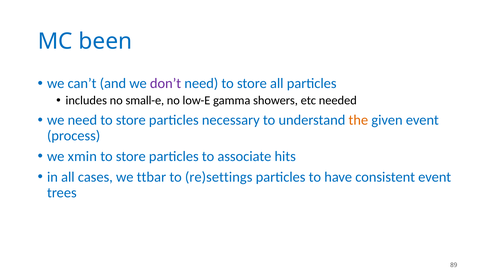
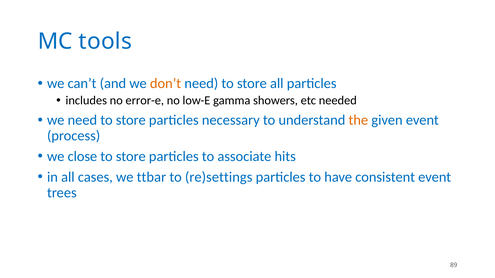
been: been -> tools
don’t colour: purple -> orange
small-e: small-e -> error-e
xmin: xmin -> close
